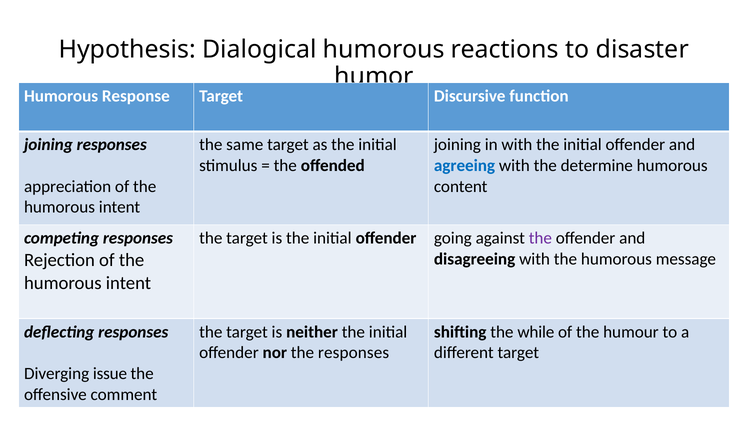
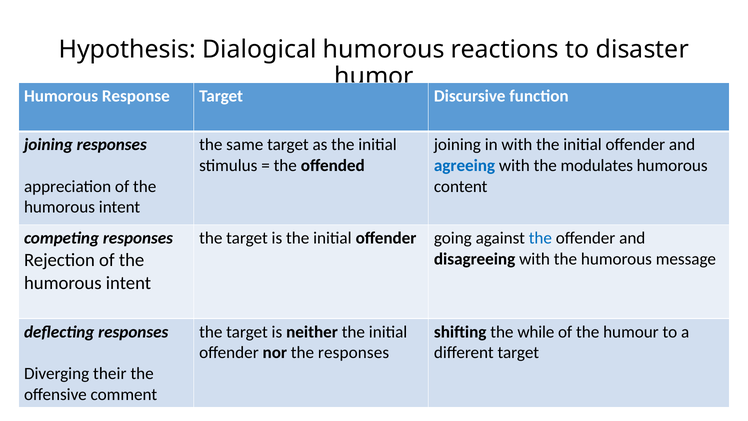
determine: determine -> modulates
the at (540, 238) colour: purple -> blue
issue: issue -> their
